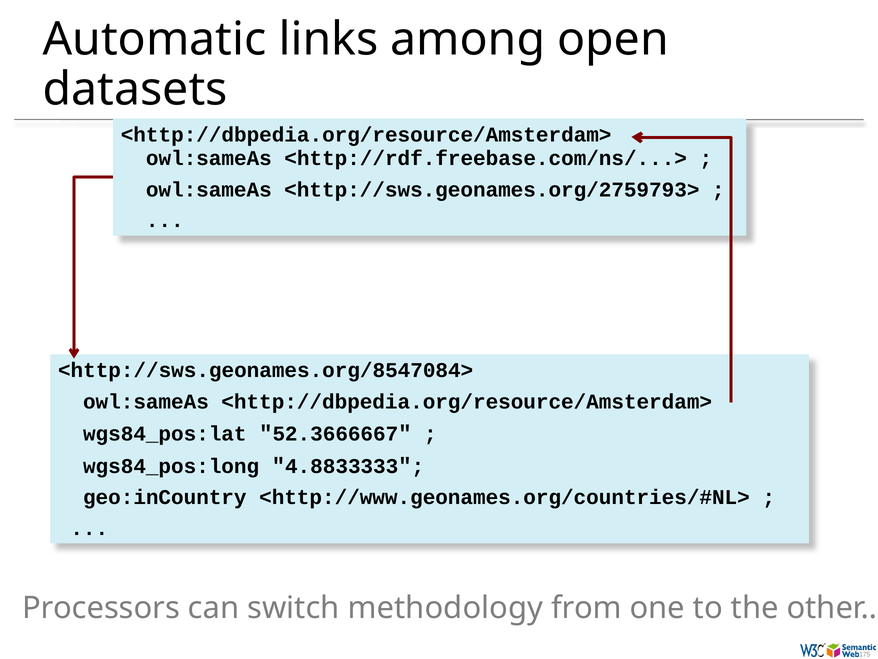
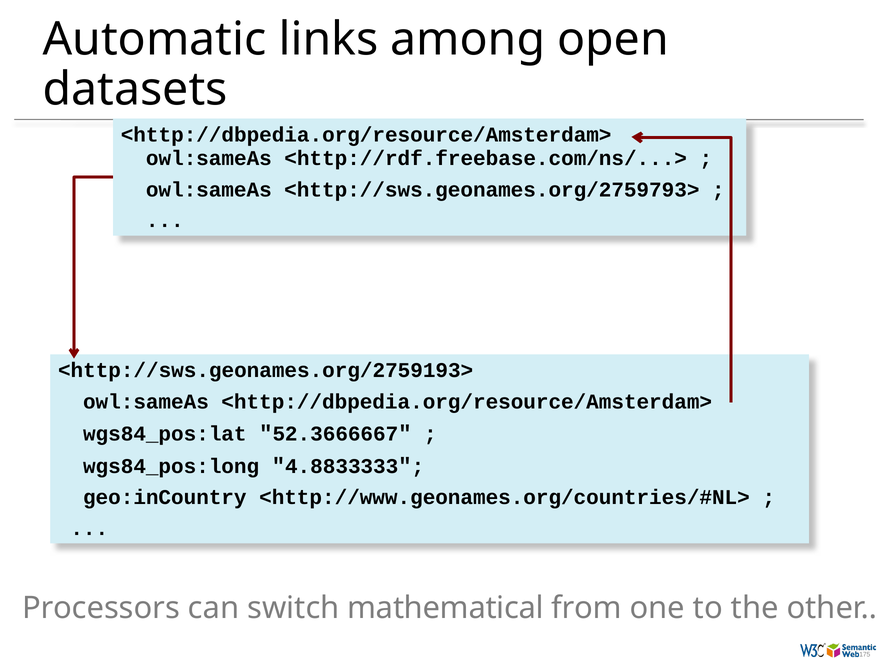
<http://sws.geonames.org/8547084>: <http://sws.geonames.org/8547084> -> <http://sws.geonames.org/2759193>
methodology: methodology -> mathematical
